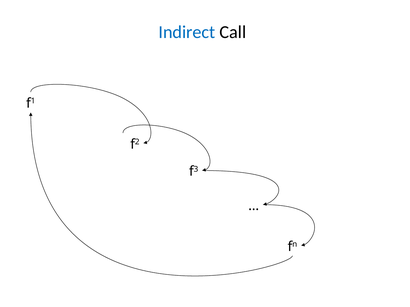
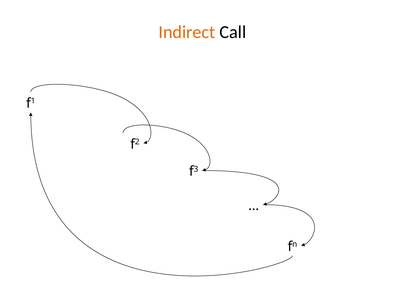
Indirect colour: blue -> orange
